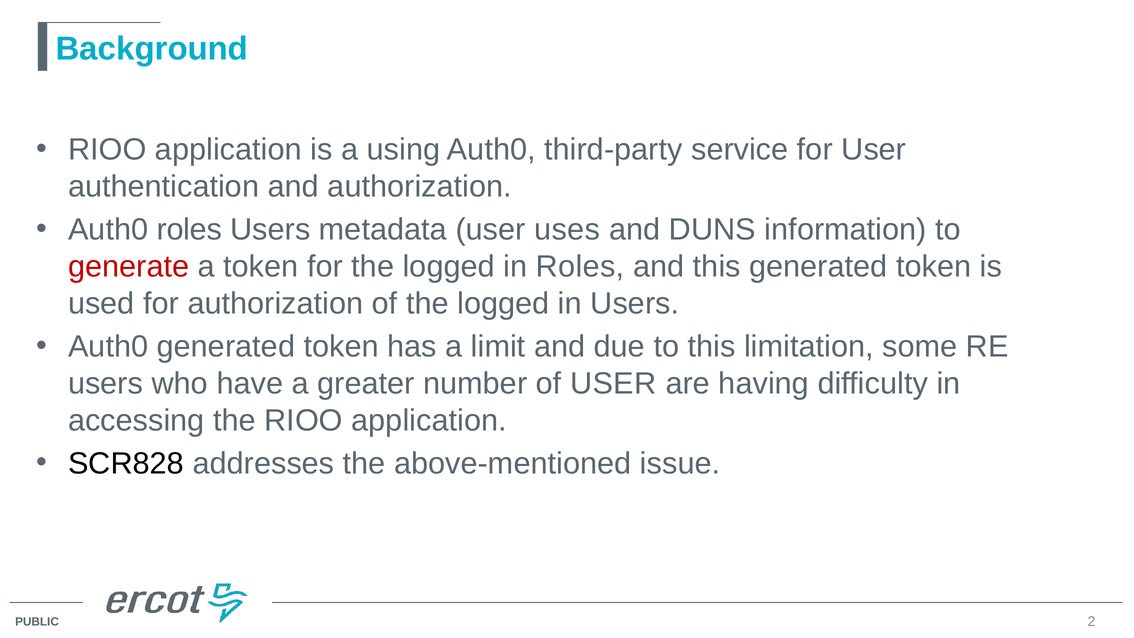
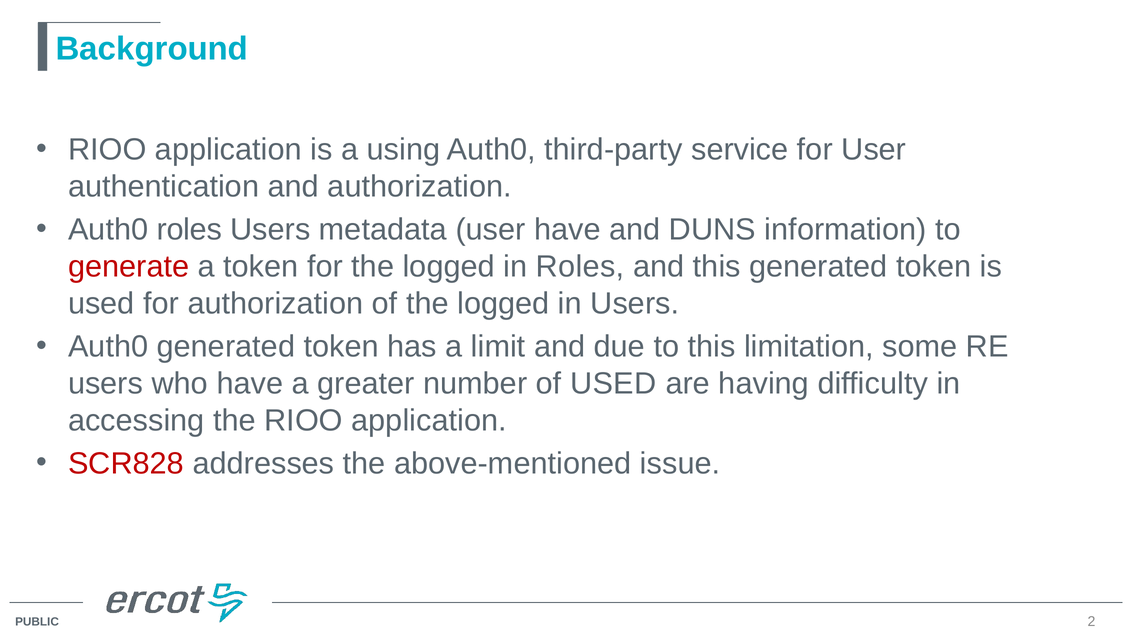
user uses: uses -> have
of USER: USER -> USED
SCR828 colour: black -> red
